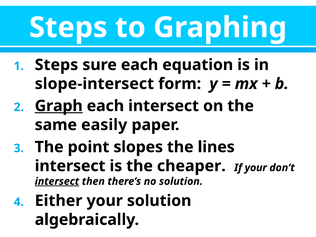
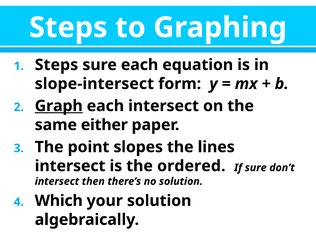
easily: easily -> either
cheaper: cheaper -> ordered
If your: your -> sure
intersect at (57, 181) underline: present -> none
Either: Either -> Which
